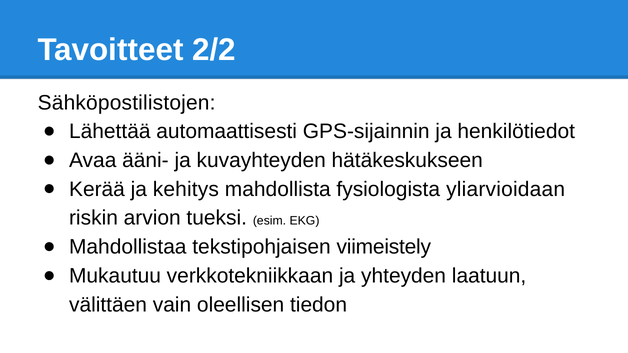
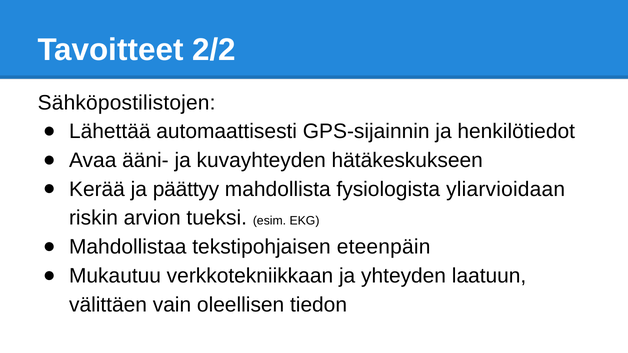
kehitys: kehitys -> päättyy
viimeistely: viimeistely -> eteenpäin
